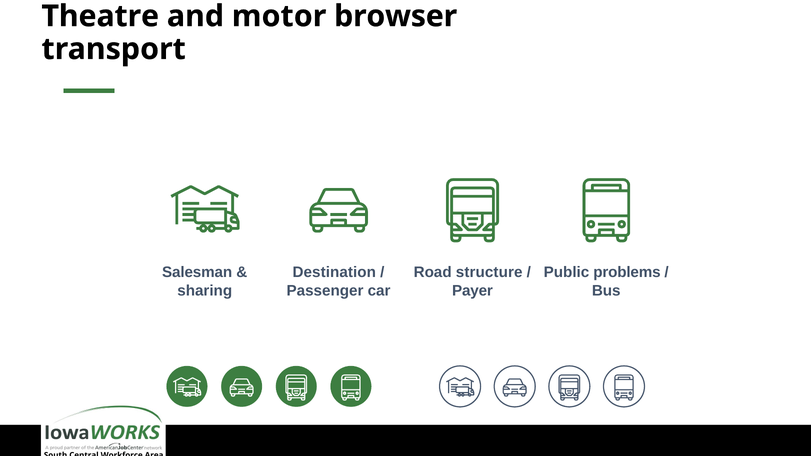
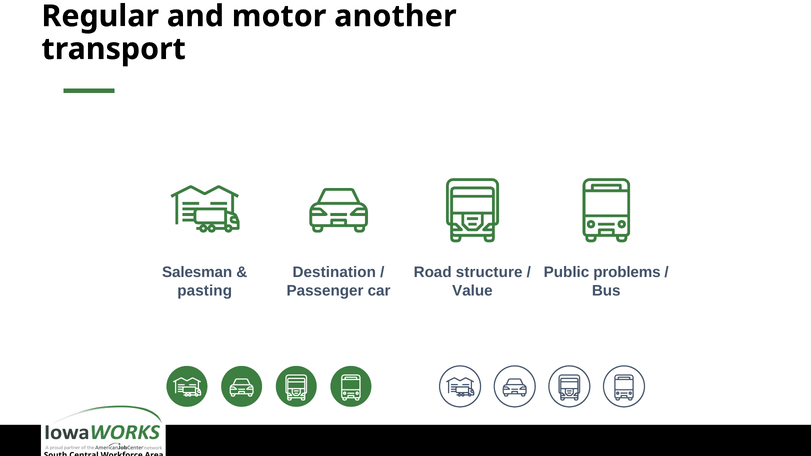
Theatre: Theatre -> Regular
browser: browser -> another
sharing: sharing -> pasting
Payer: Payer -> Value
